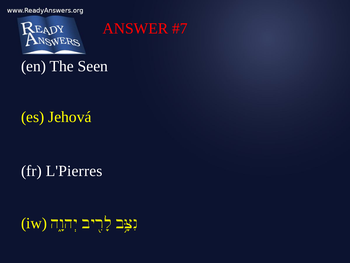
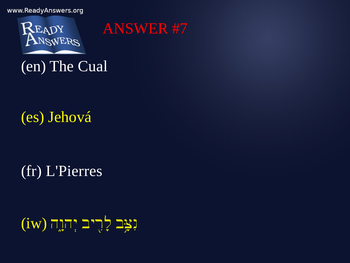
Seen: Seen -> Cual
